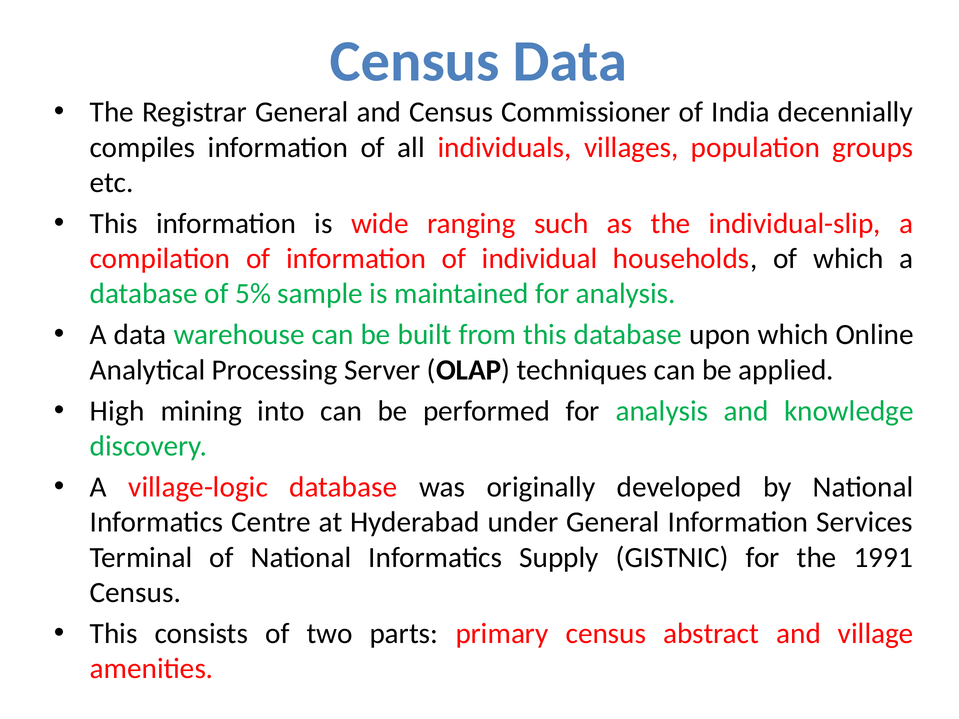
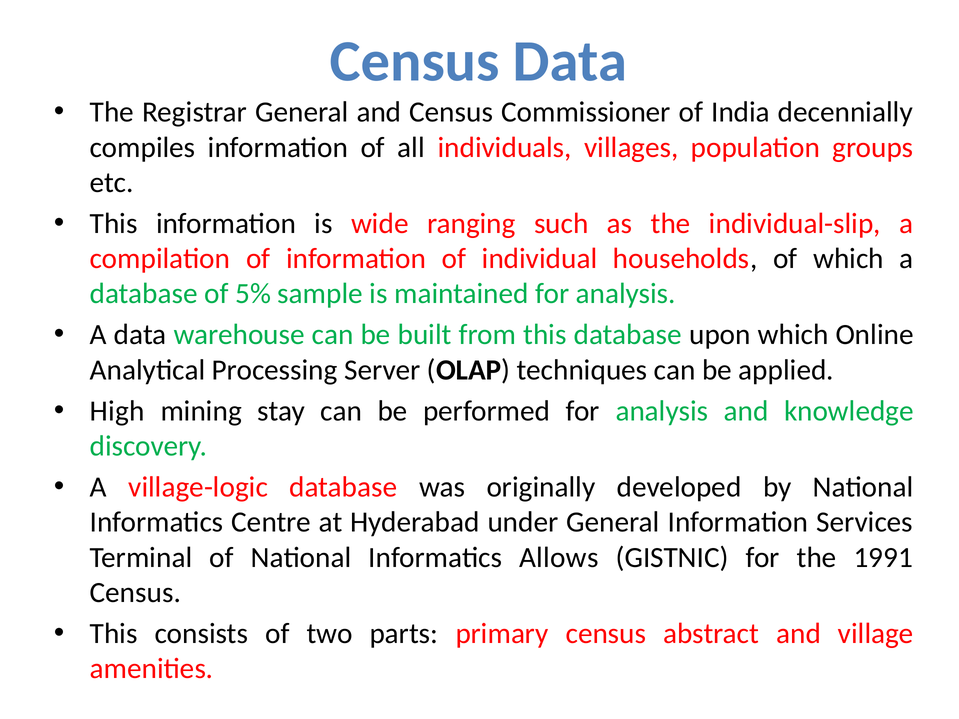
into: into -> stay
Supply: Supply -> Allows
